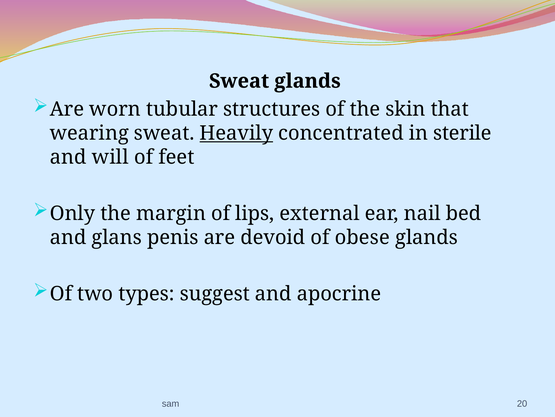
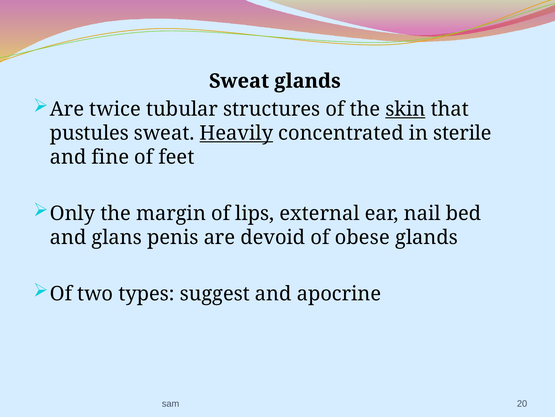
worn: worn -> twice
skin underline: none -> present
wearing: wearing -> pustules
will: will -> fine
